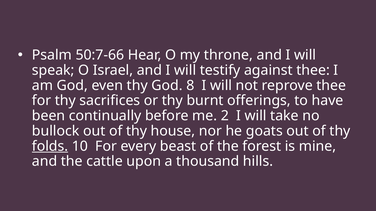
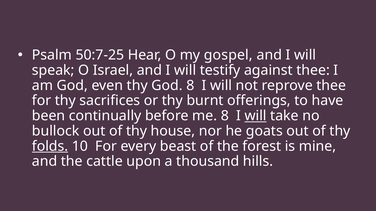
50:7-66: 50:7-66 -> 50:7-25
throne: throne -> gospel
me 2: 2 -> 8
will at (256, 116) underline: none -> present
